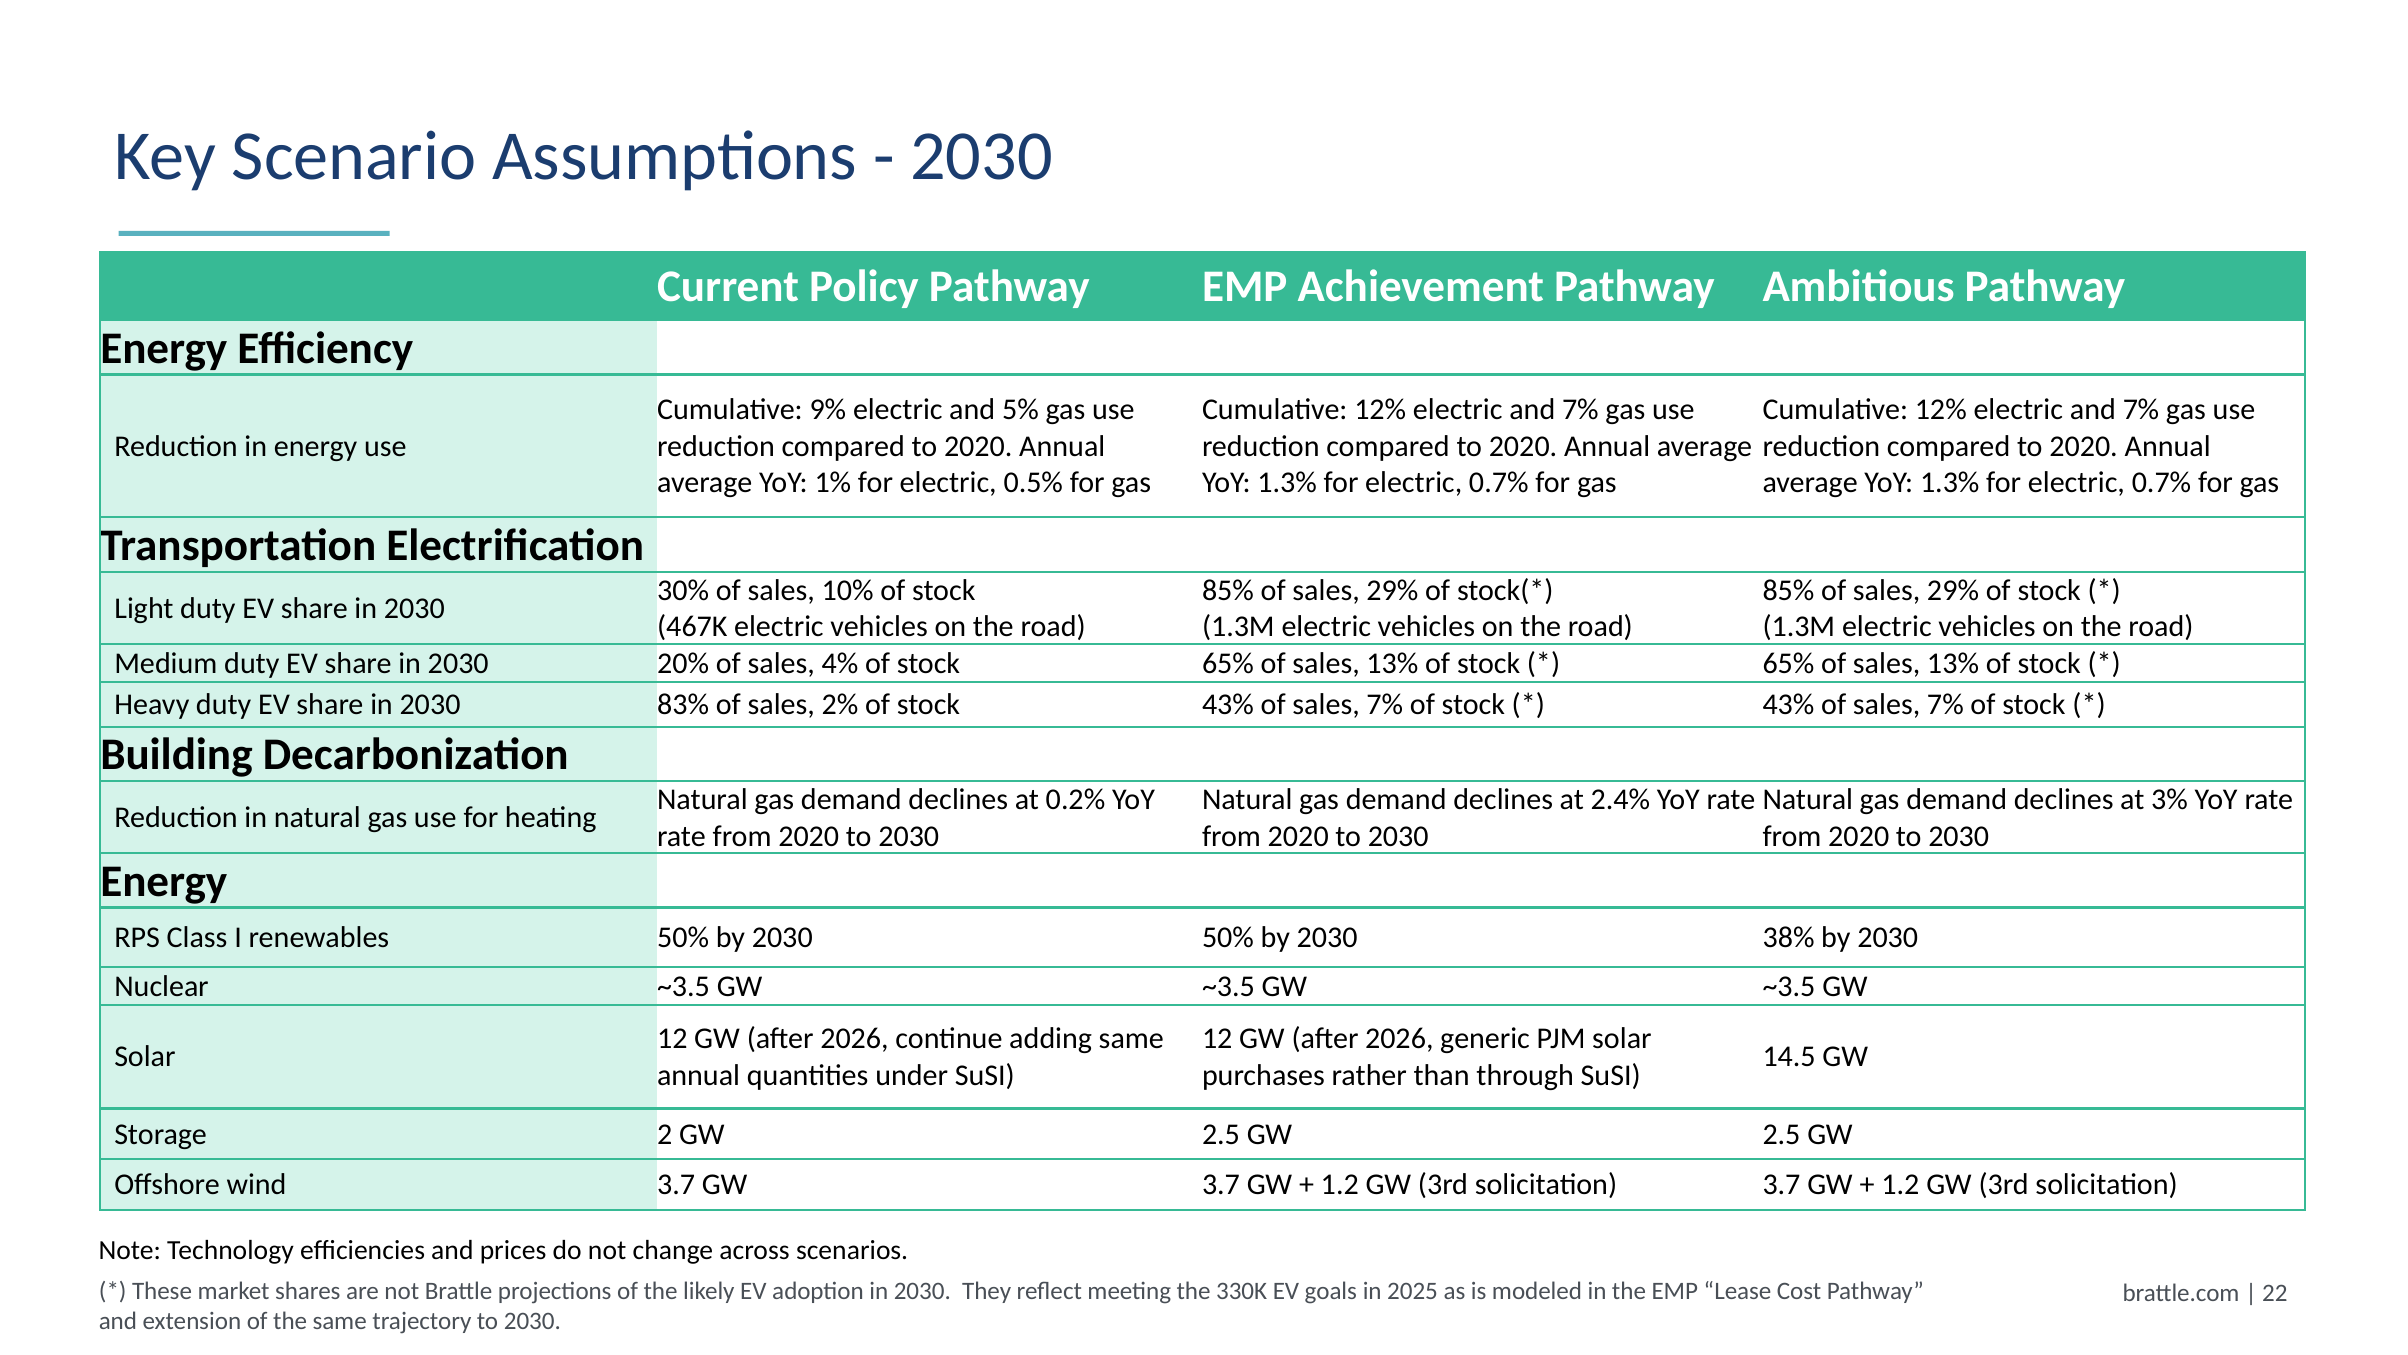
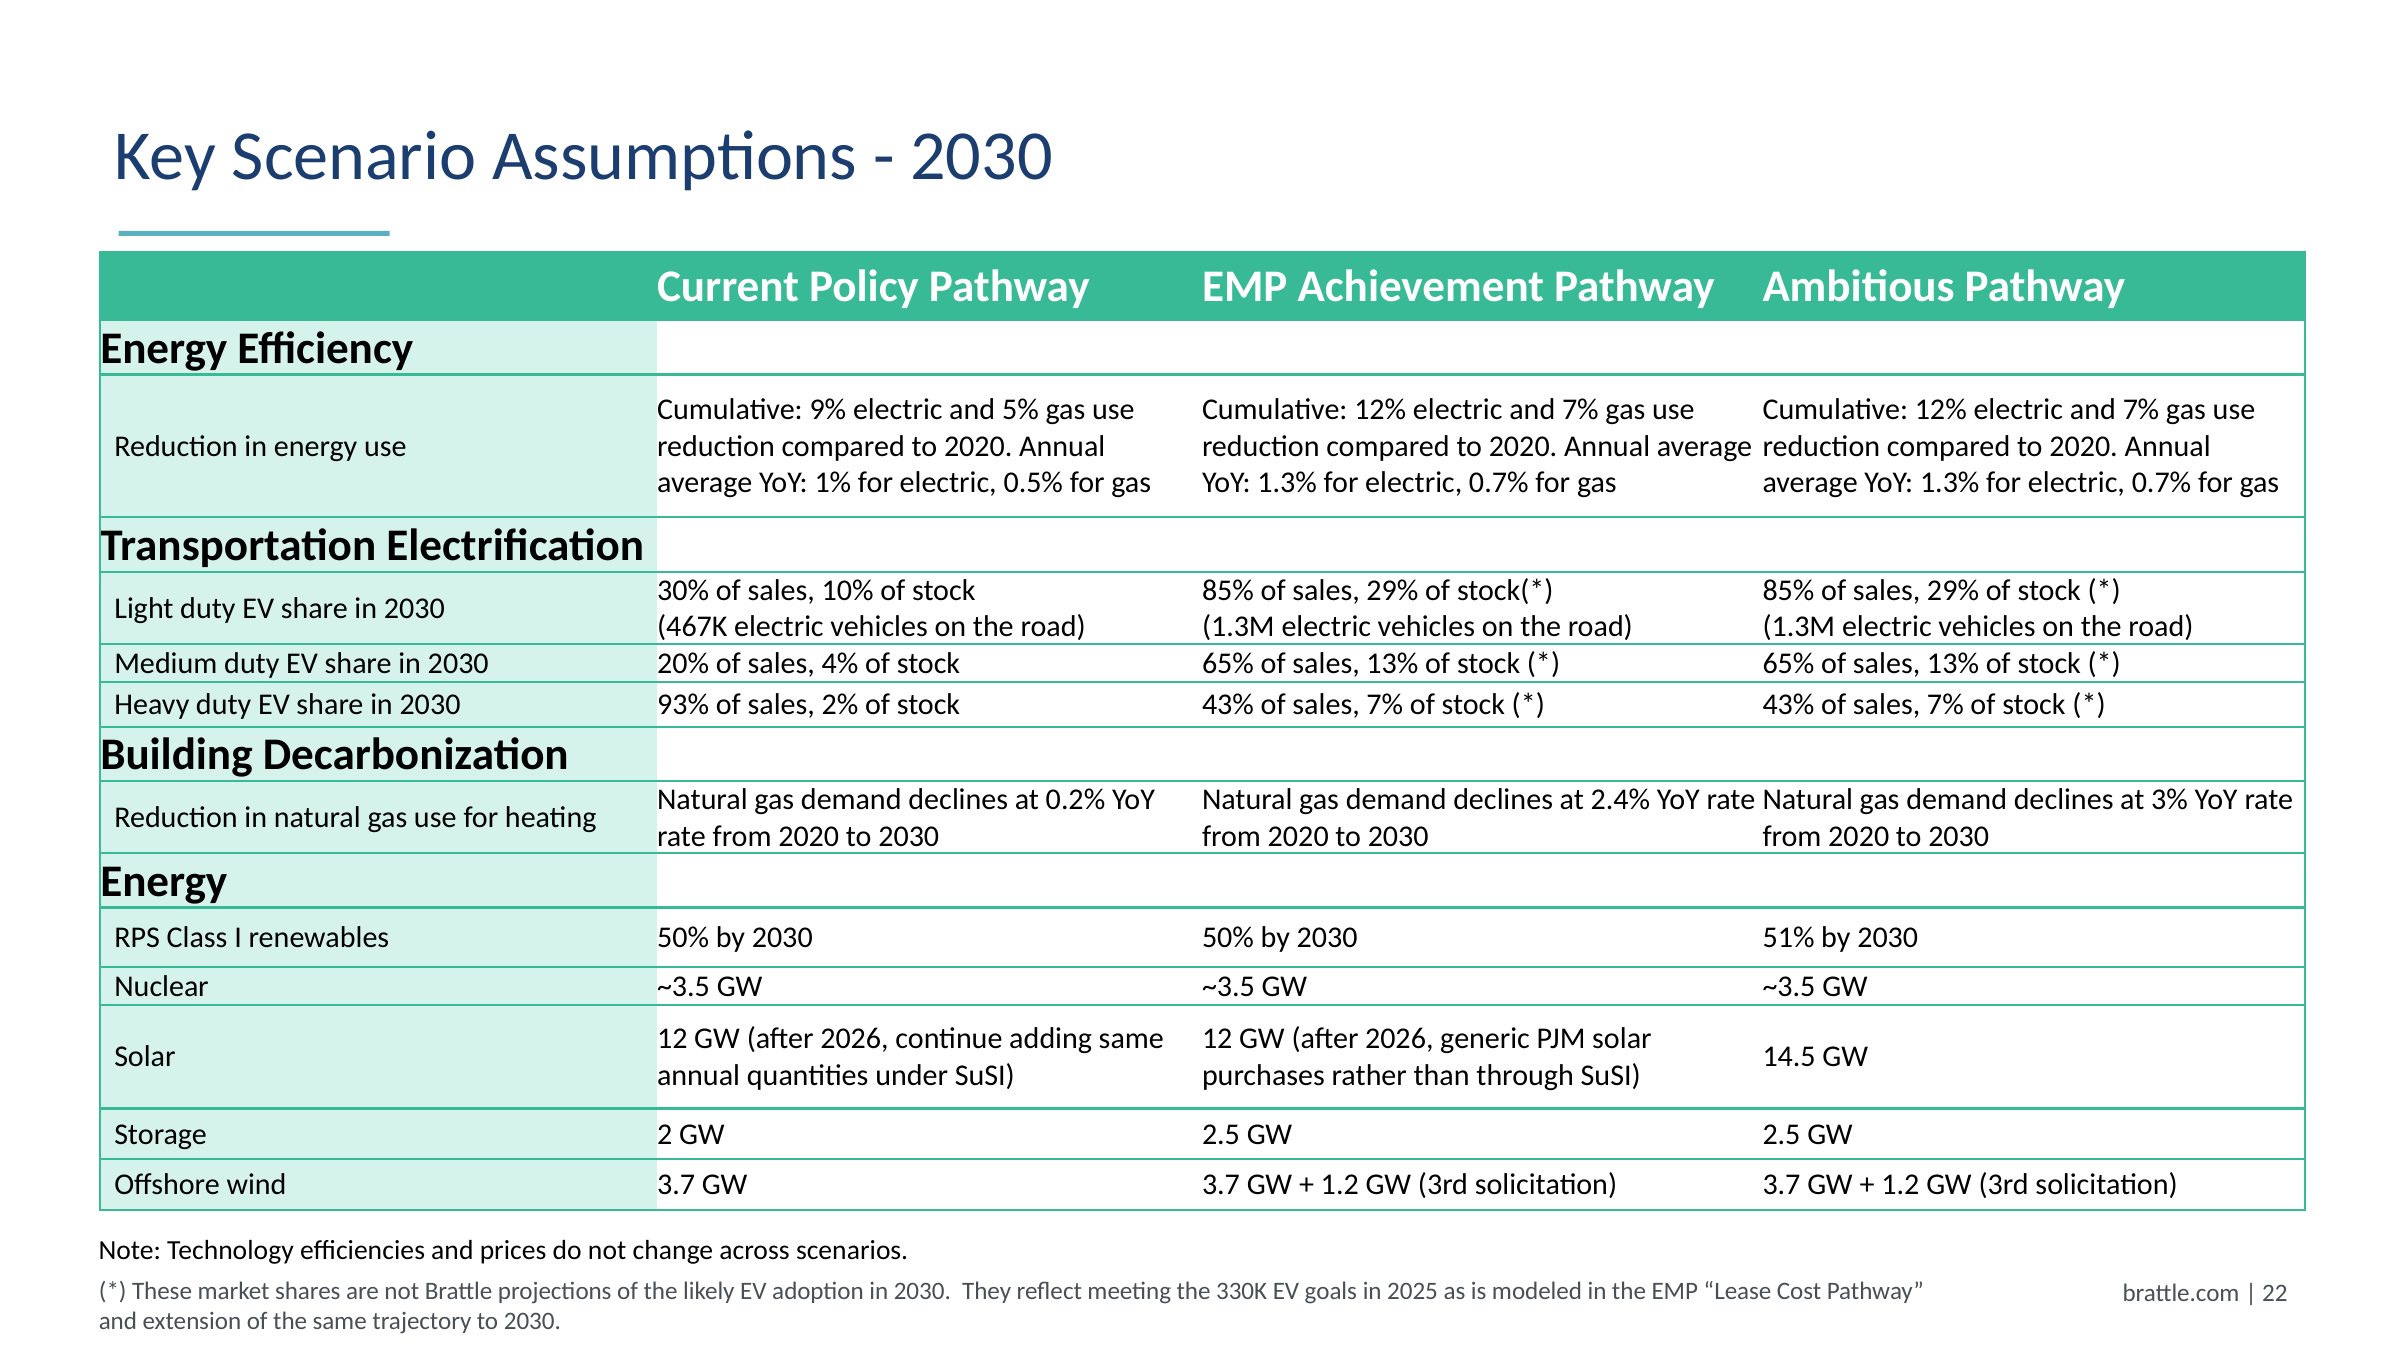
83%: 83% -> 93%
38%: 38% -> 51%
